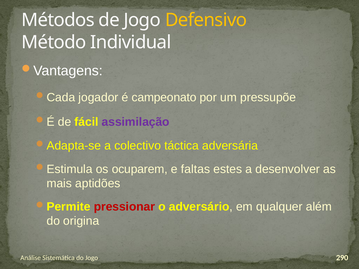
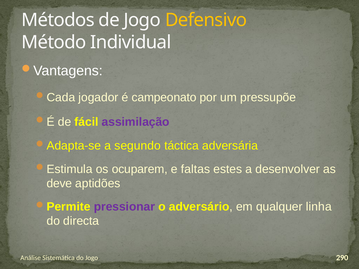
colectivo: colectivo -> segundo
mais: mais -> deve
pressionar colour: red -> purple
além: além -> linha
origina: origina -> directa
